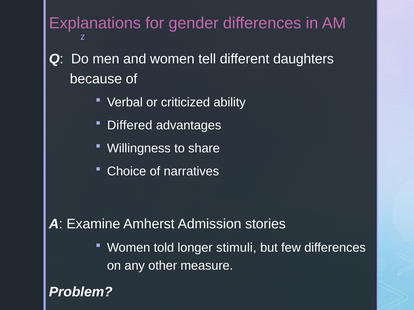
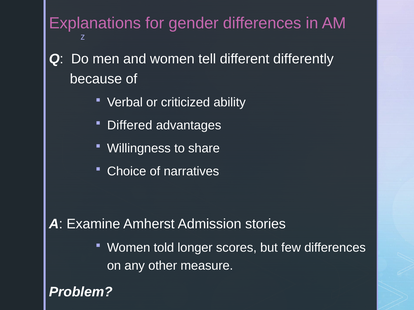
daughters: daughters -> differently
stimuli: stimuli -> scores
